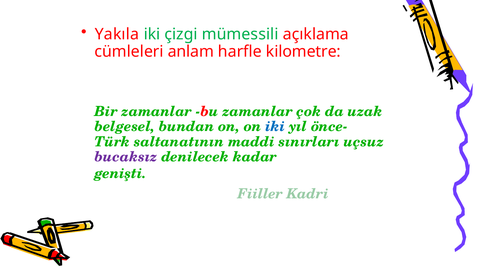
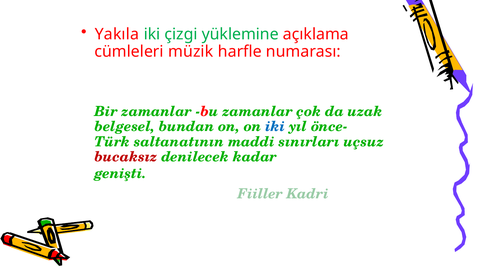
mümessili: mümessili -> yüklemine
anlam: anlam -> müzik
kilometre: kilometre -> numarası
bucaksız colour: purple -> red
